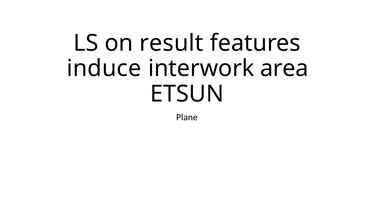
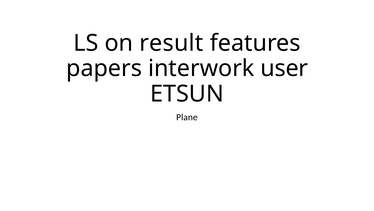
induce: induce -> papers
area: area -> user
